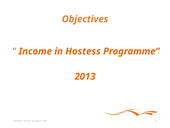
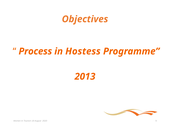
Income: Income -> Process
